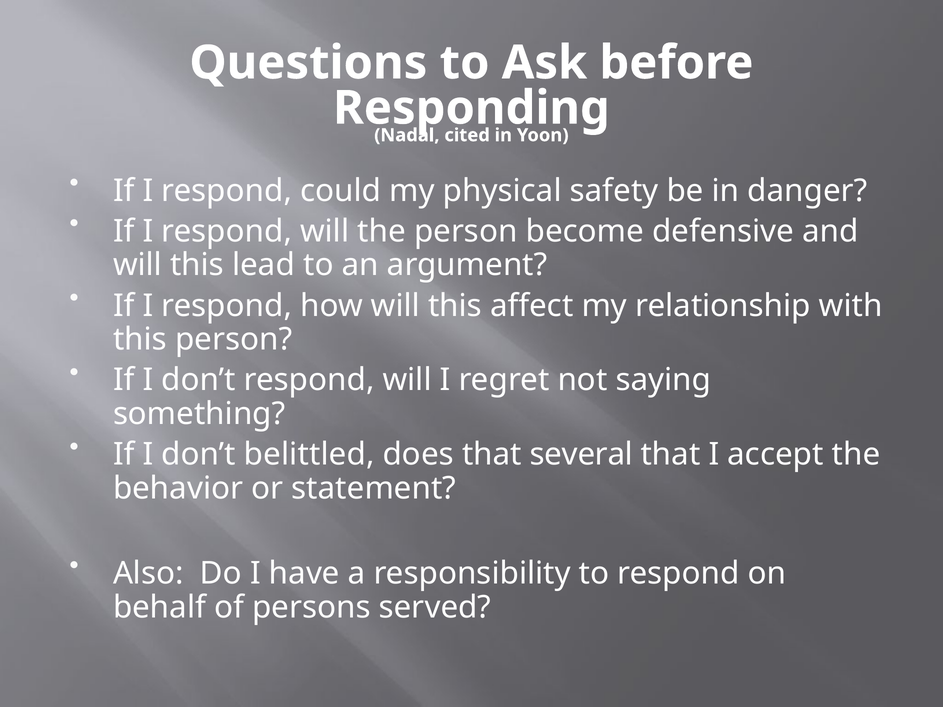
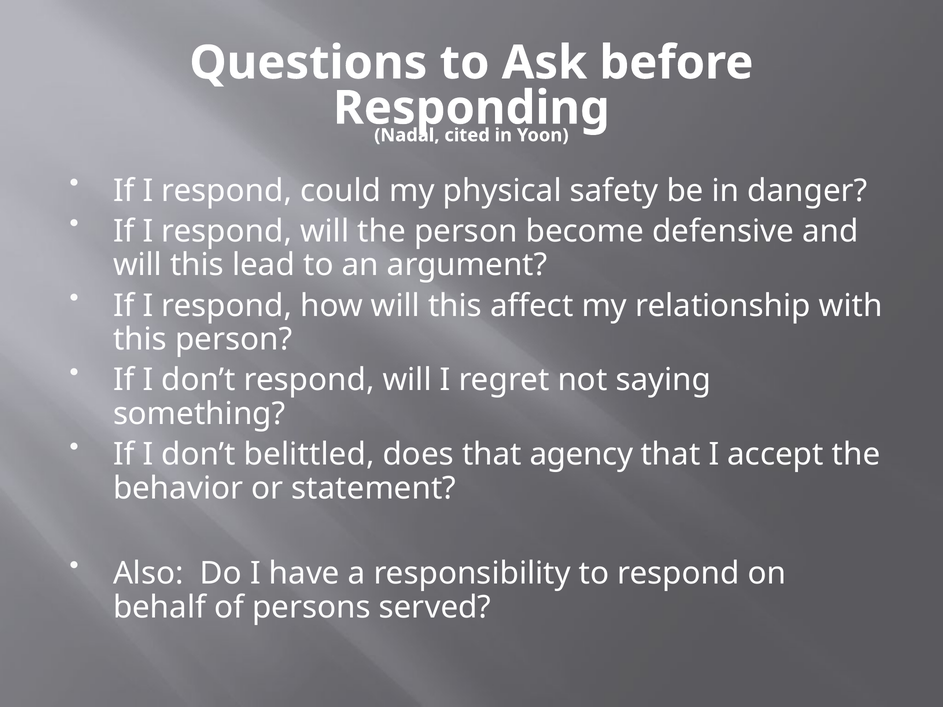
several: several -> agency
